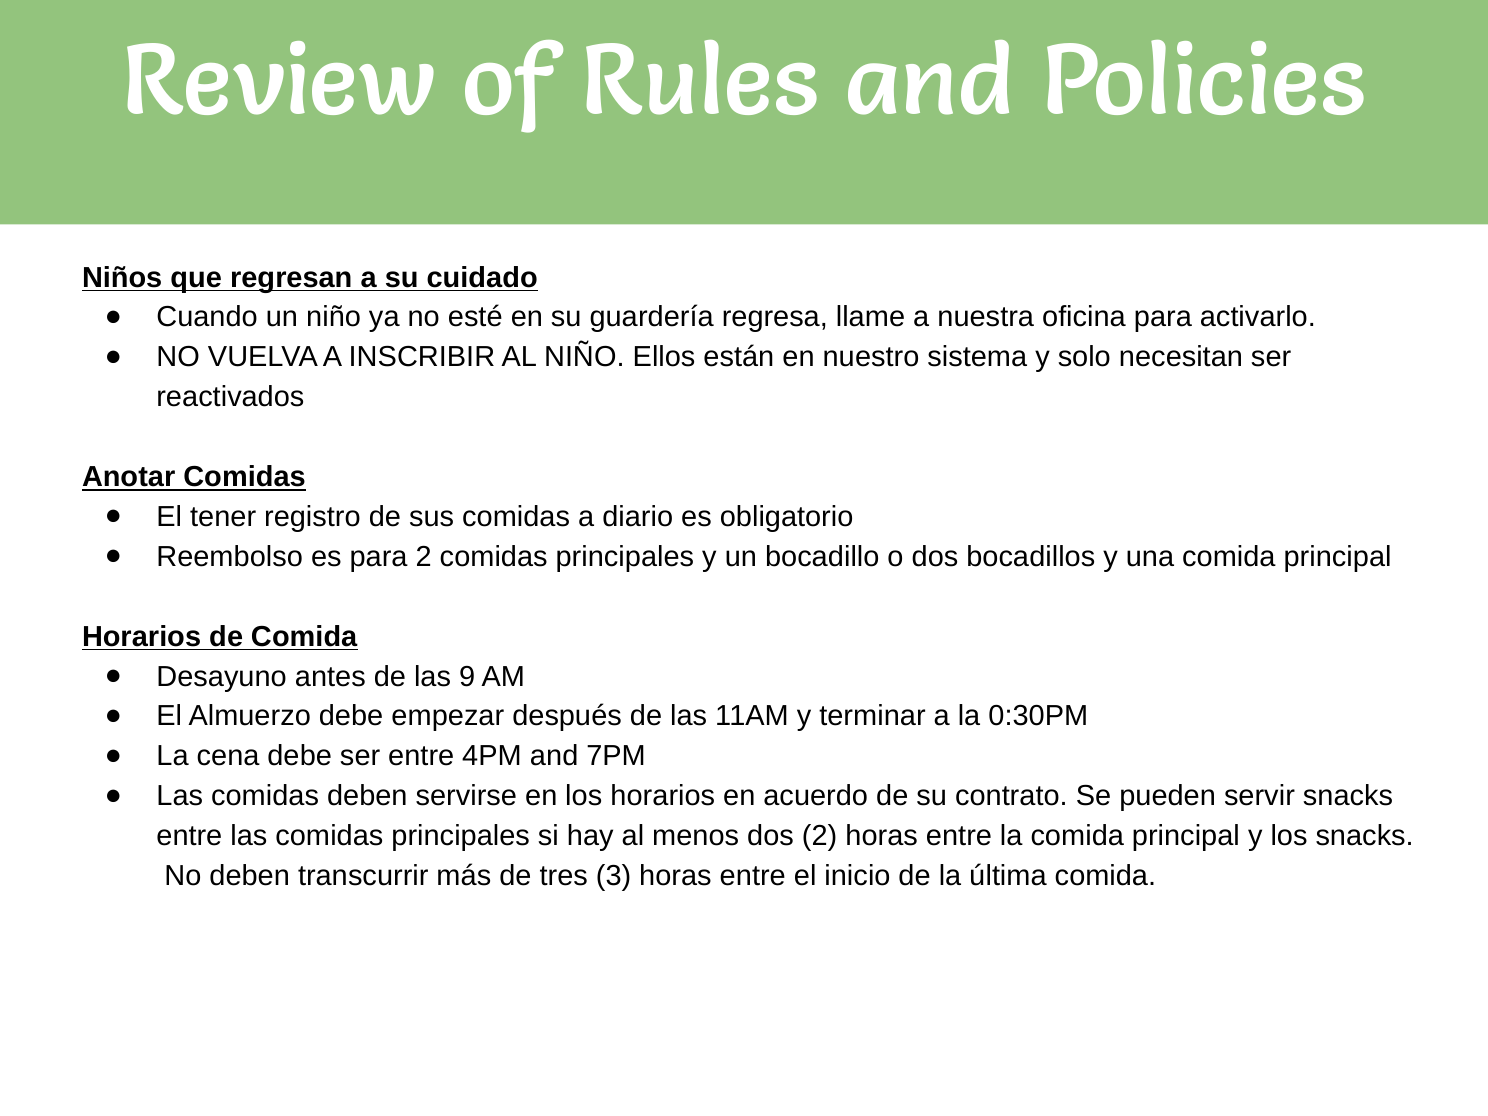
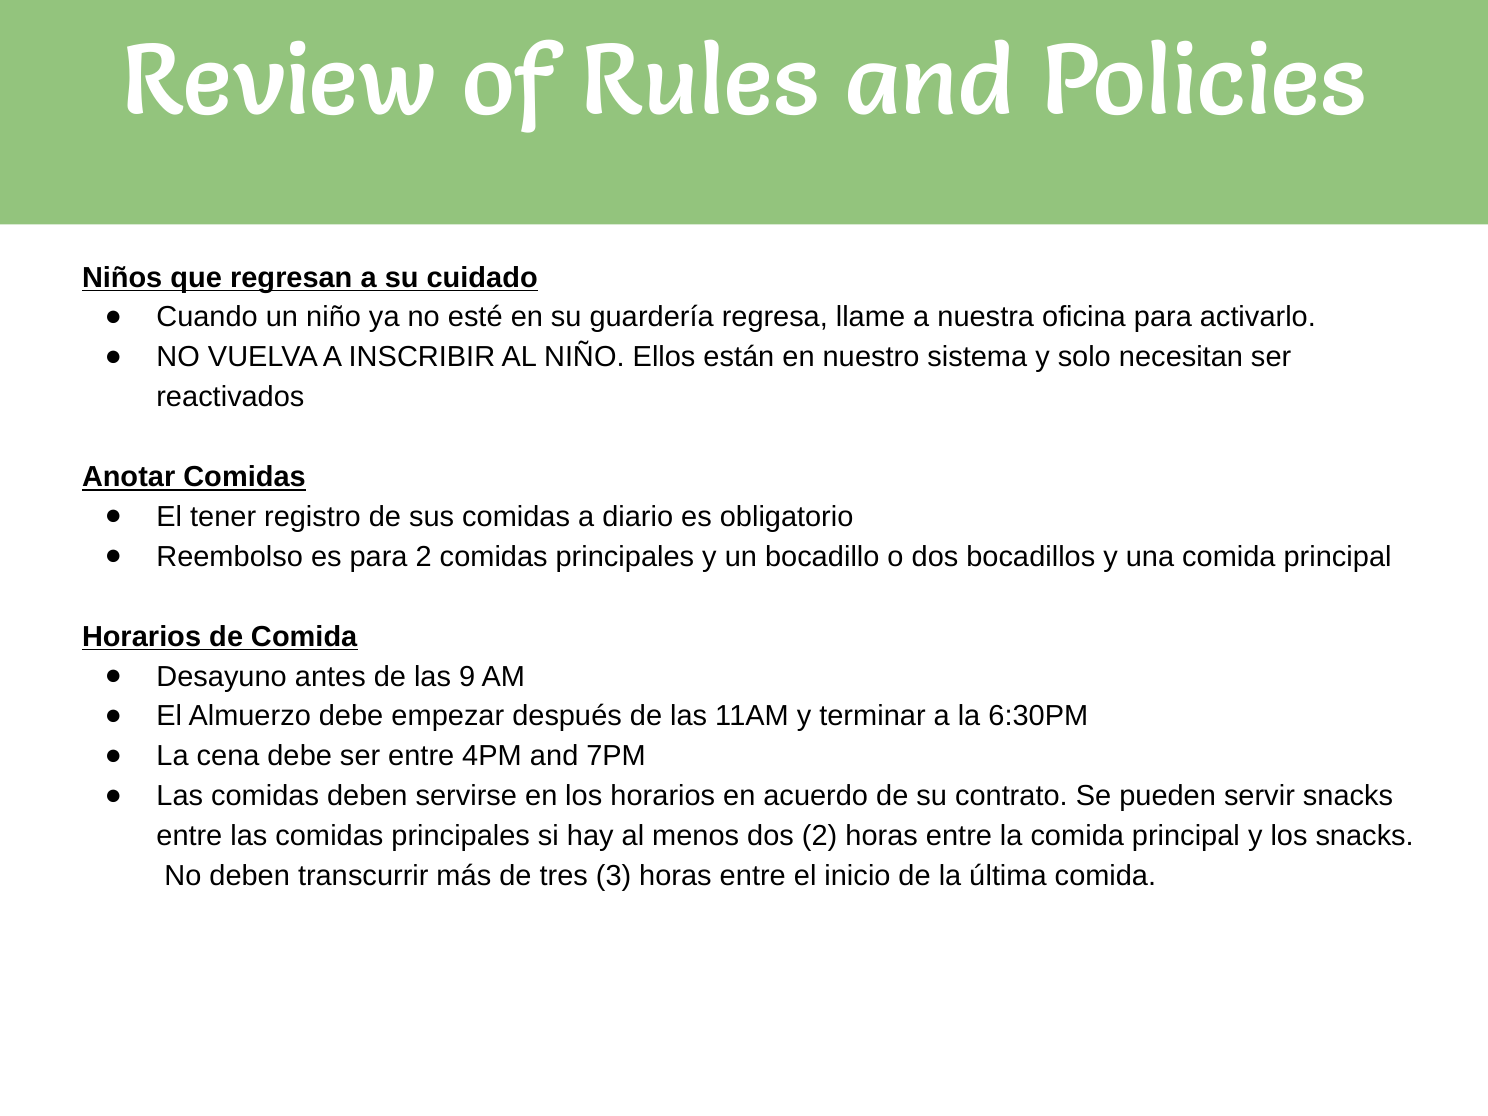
0:30PM: 0:30PM -> 6:30PM
